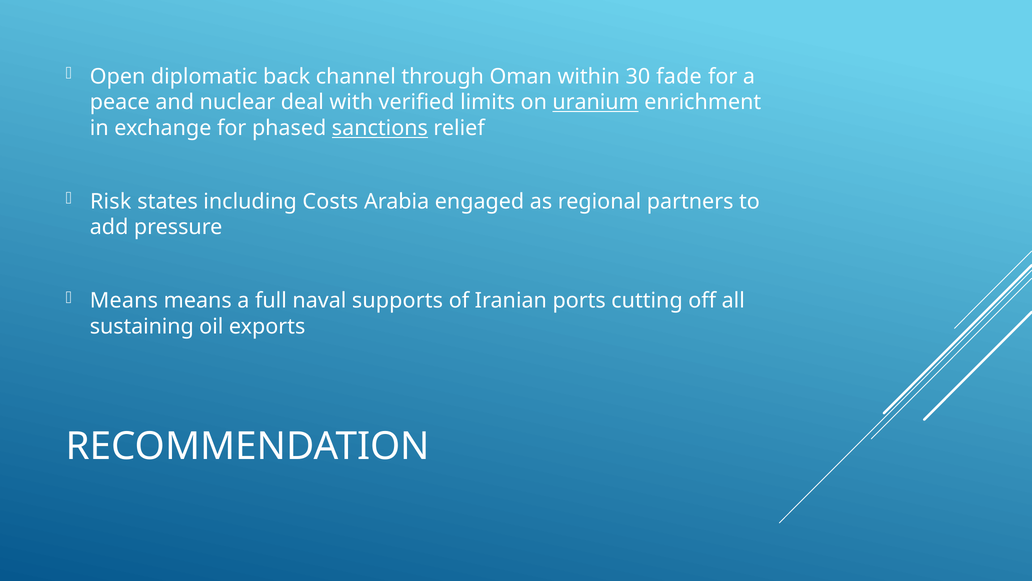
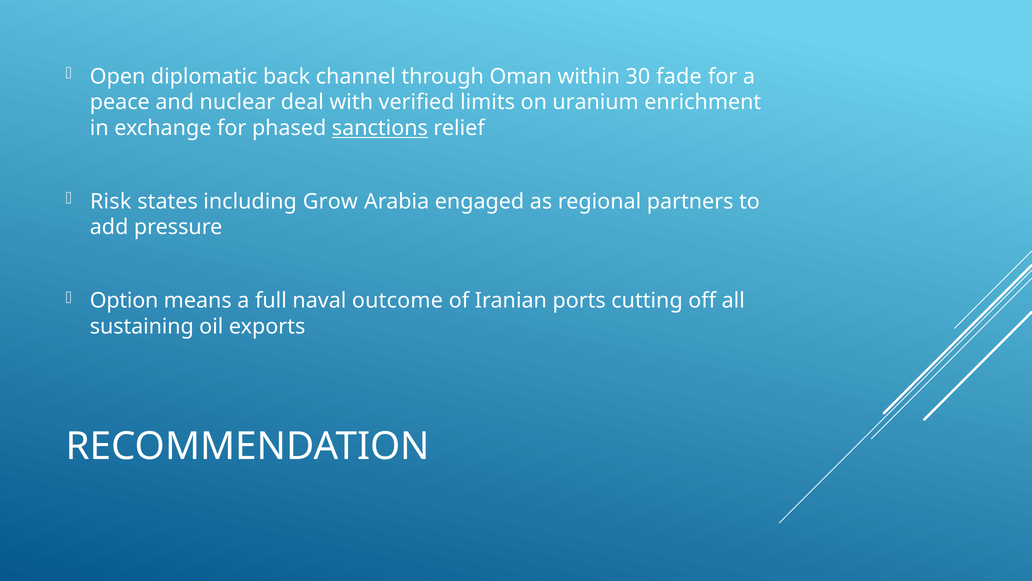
uranium underline: present -> none
Costs: Costs -> Grow
Means at (124, 300): Means -> Option
supports: supports -> outcome
